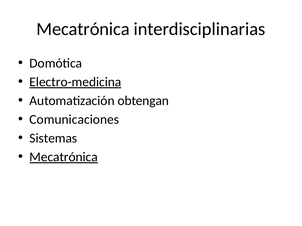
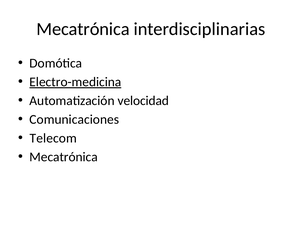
obtengan: obtengan -> velocidad
Sistemas: Sistemas -> Telecom
Mecatrónica at (64, 157) underline: present -> none
